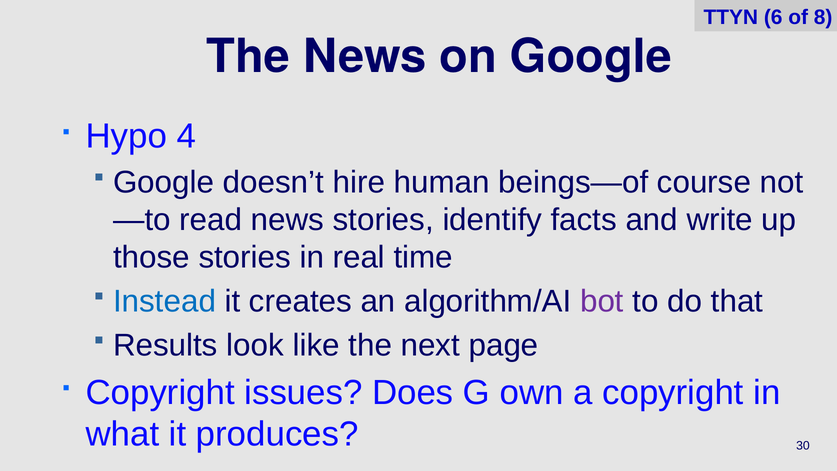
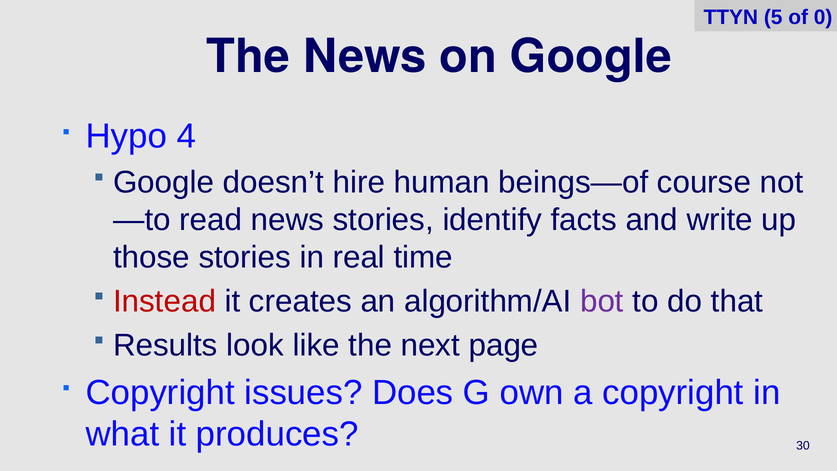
6: 6 -> 5
8: 8 -> 0
Instead colour: blue -> red
